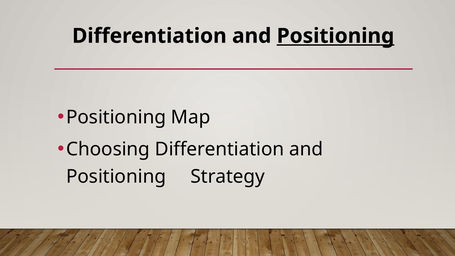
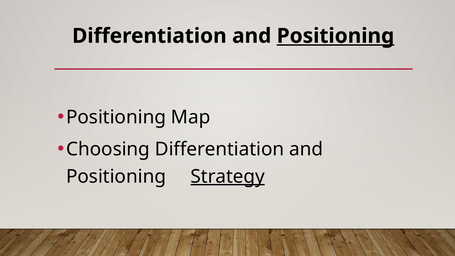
Strategy underline: none -> present
